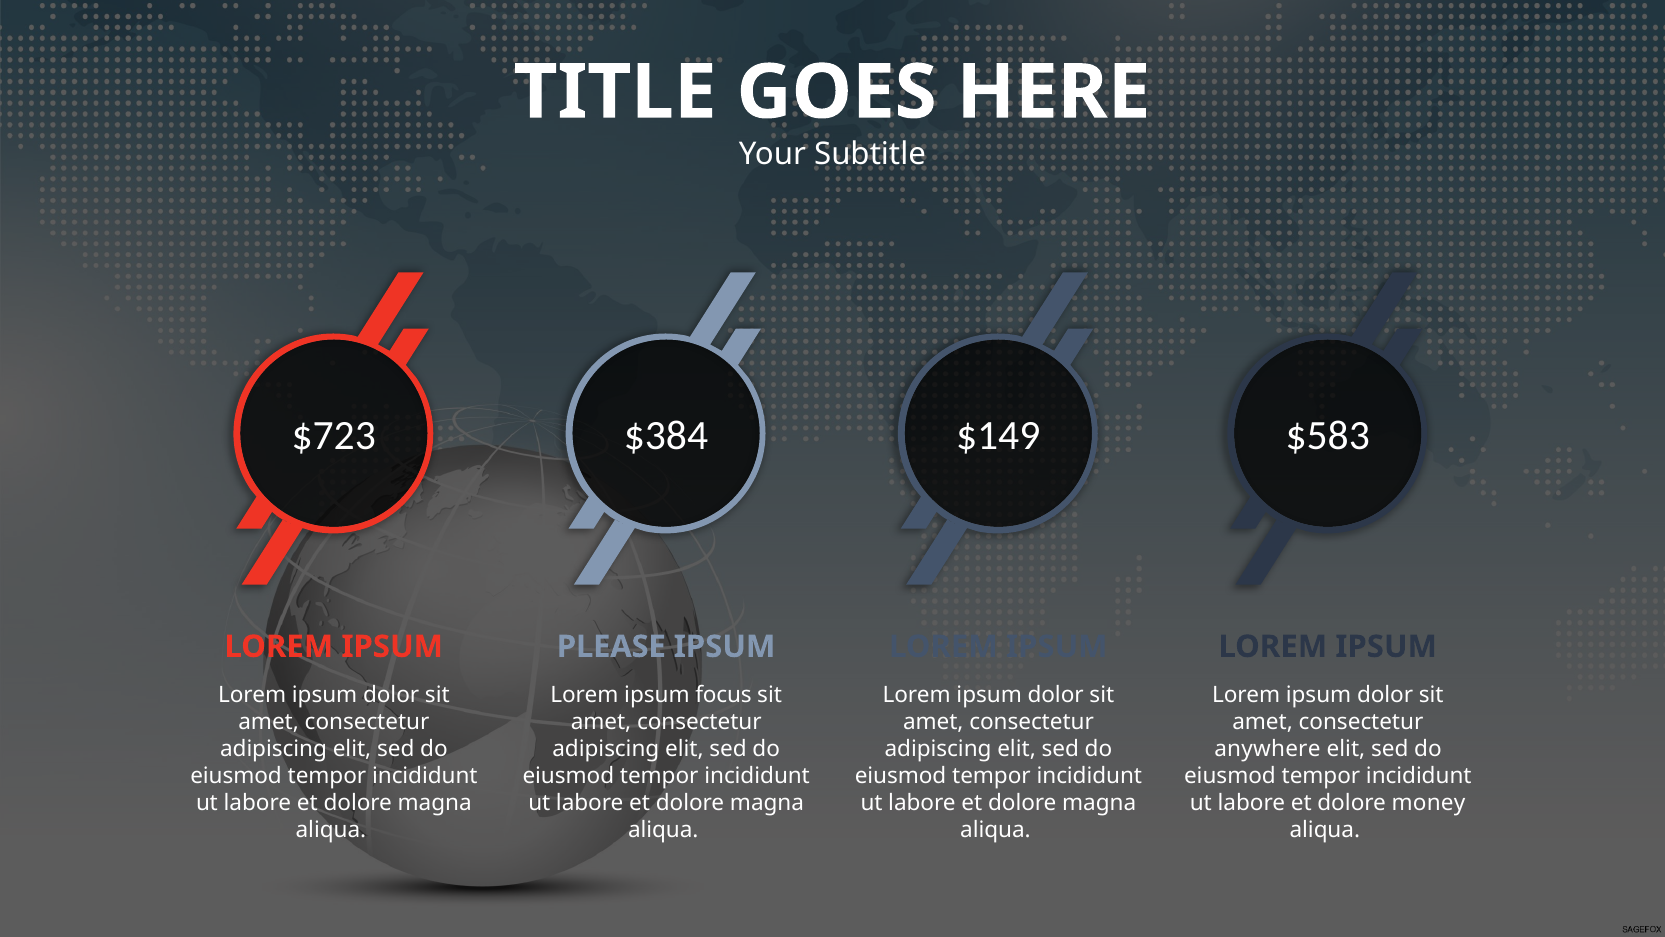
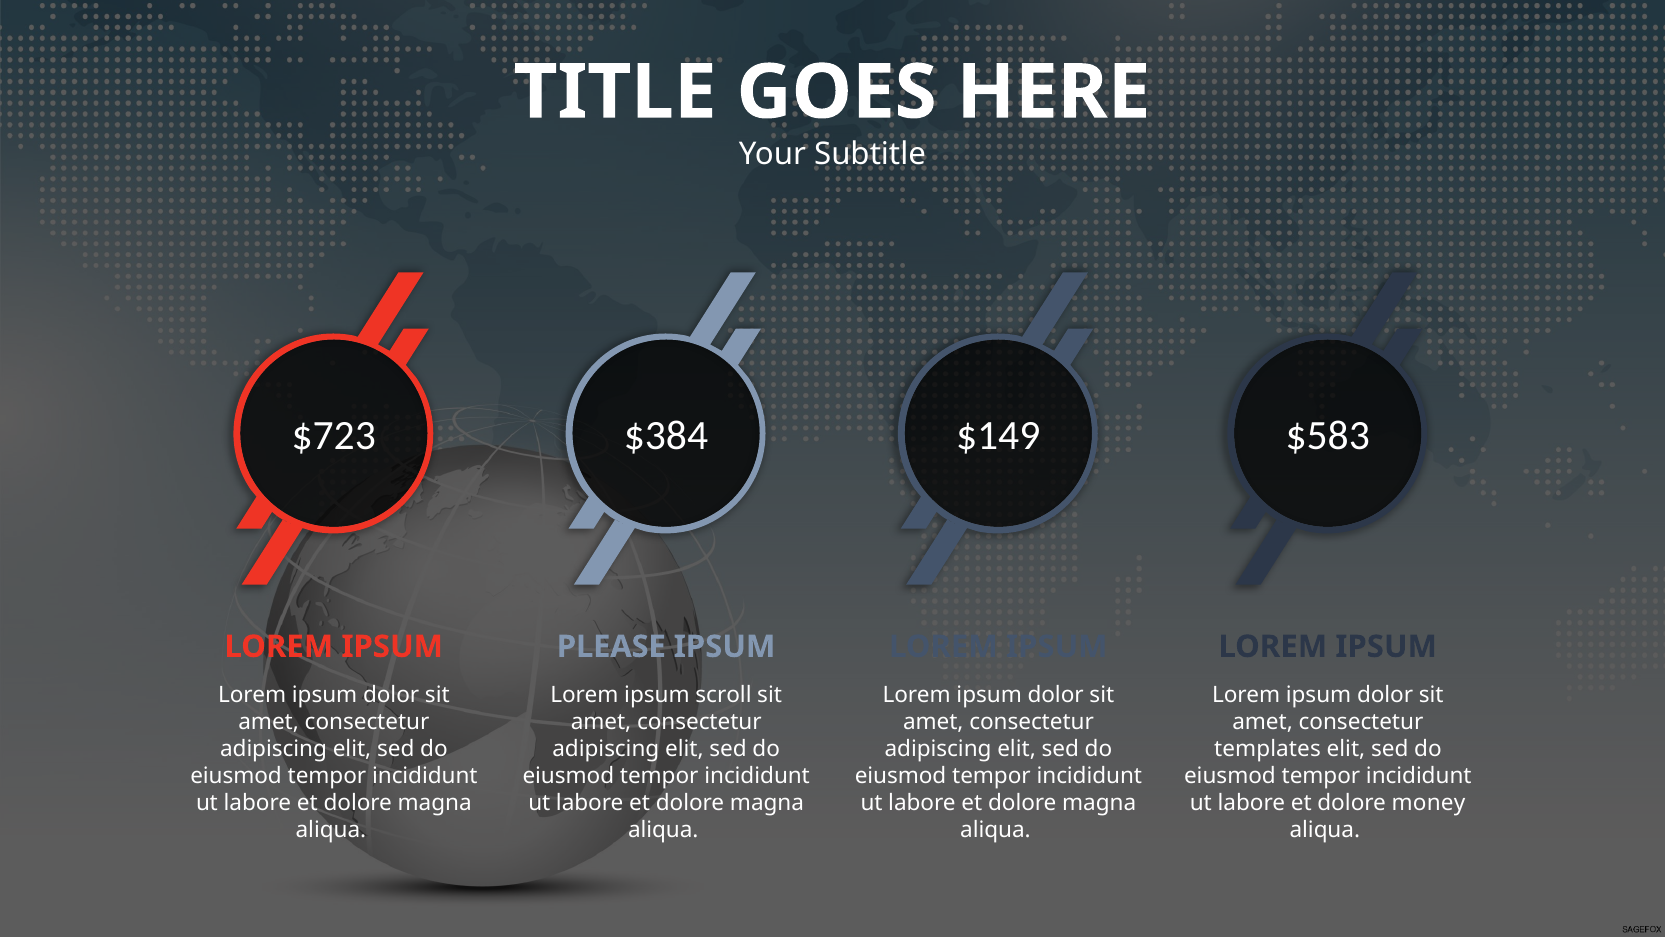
focus: focus -> scroll
anywhere: anywhere -> templates
